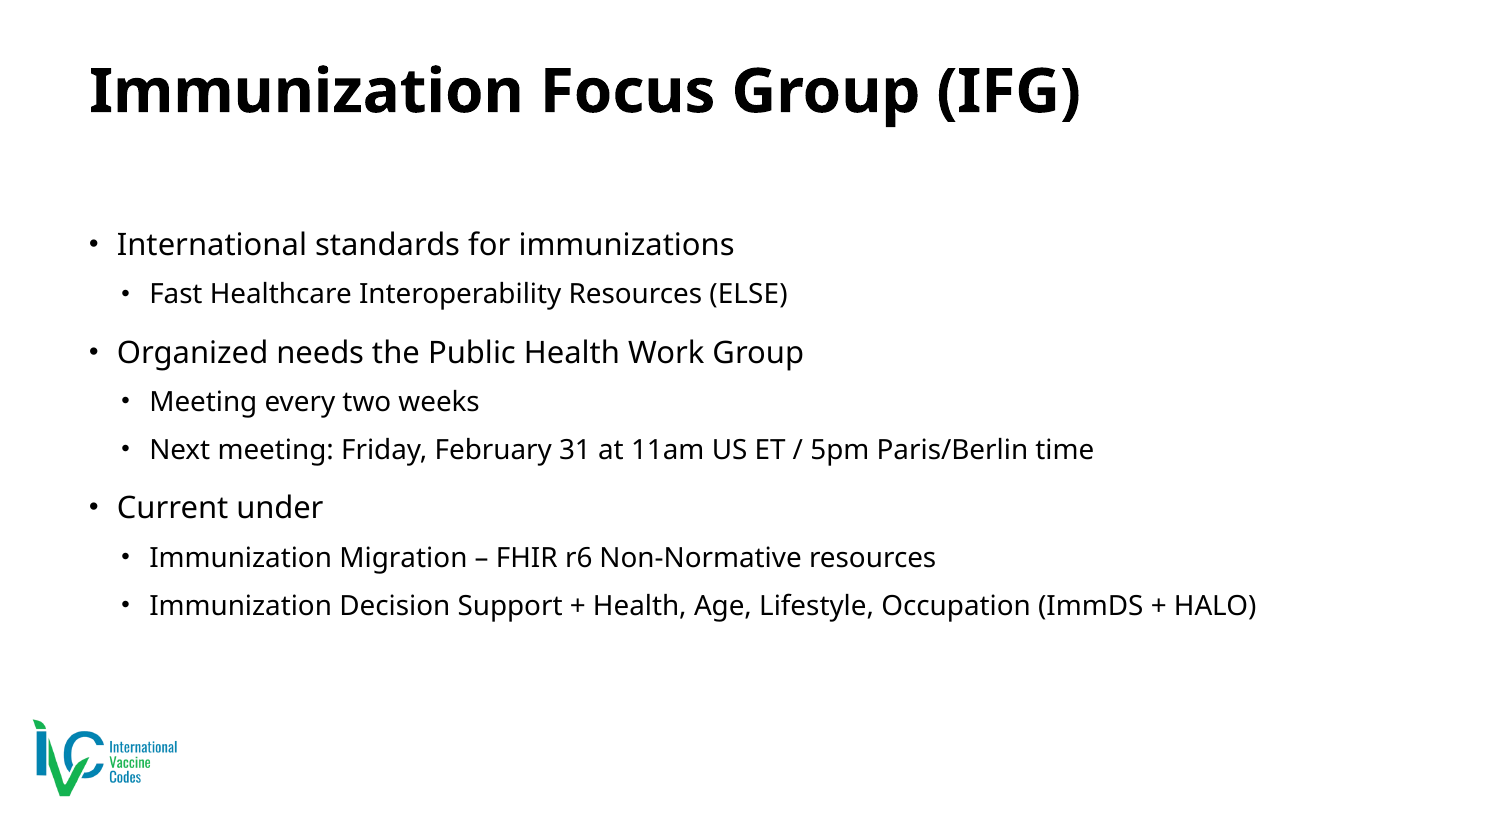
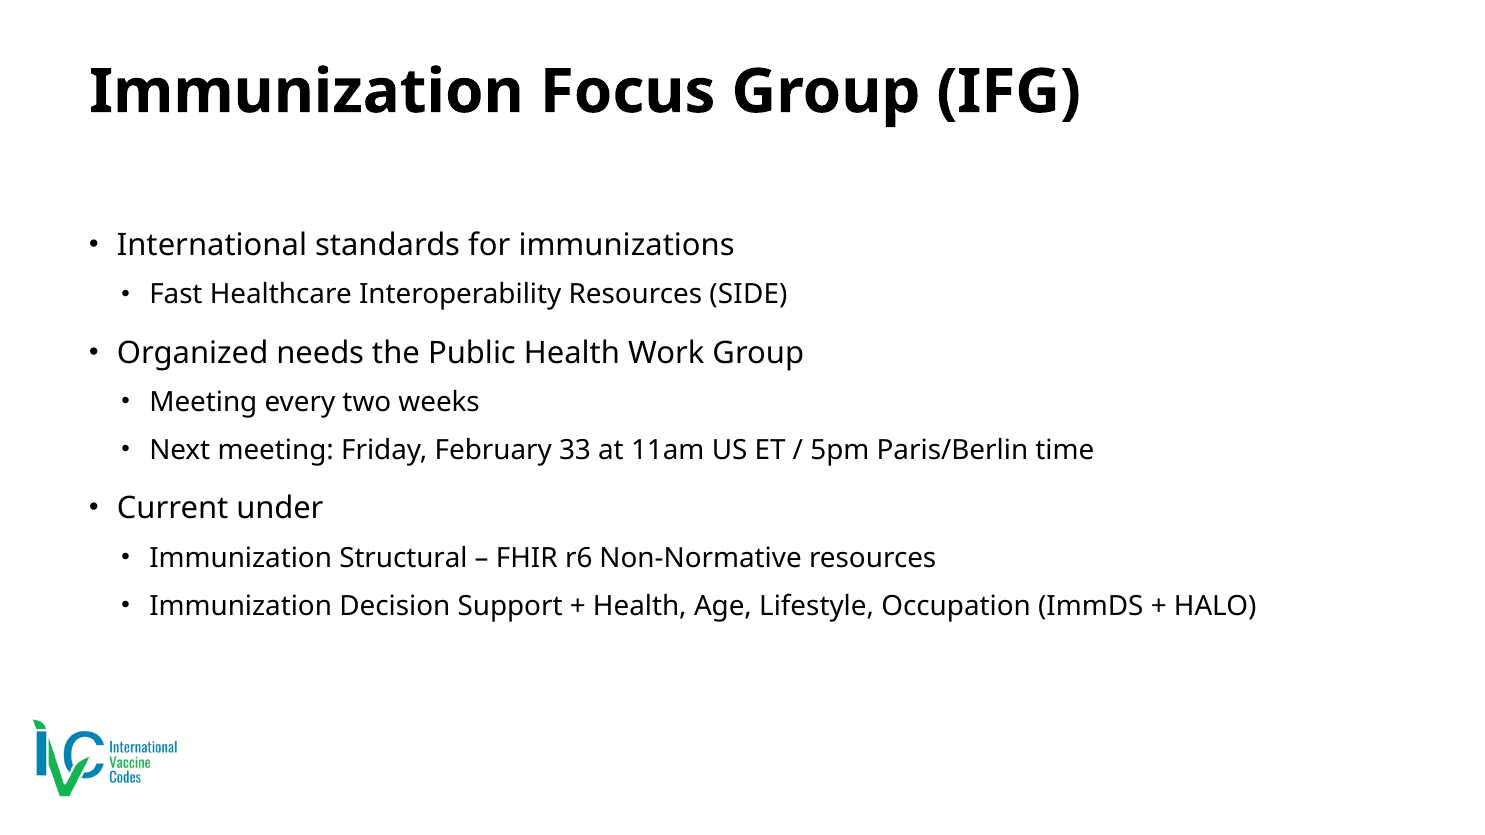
ELSE: ELSE -> SIDE
31: 31 -> 33
Migration: Migration -> Structural
